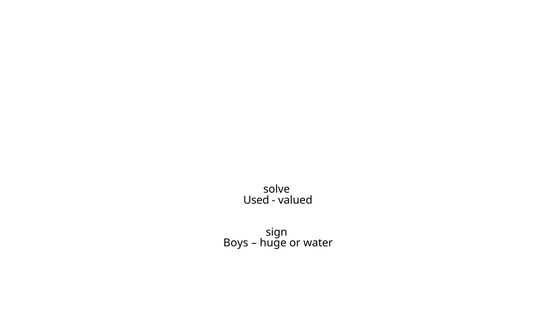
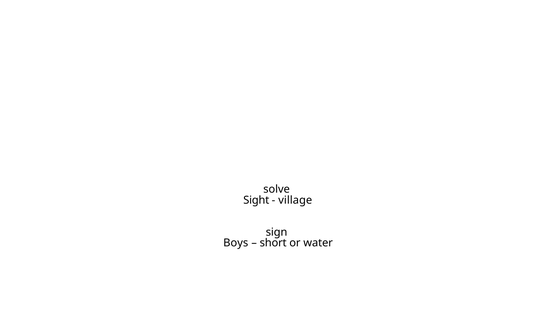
Used: Used -> Sight
valued: valued -> village
huge: huge -> short
